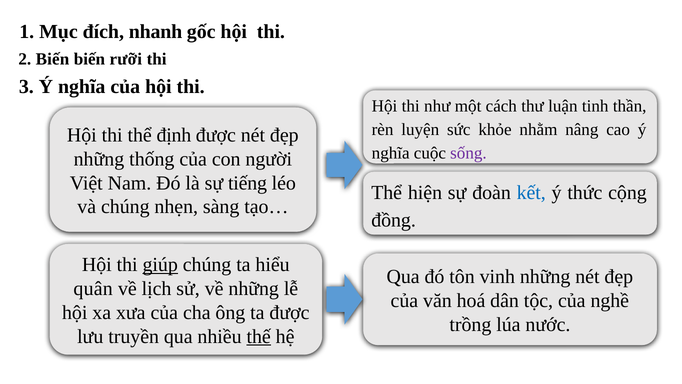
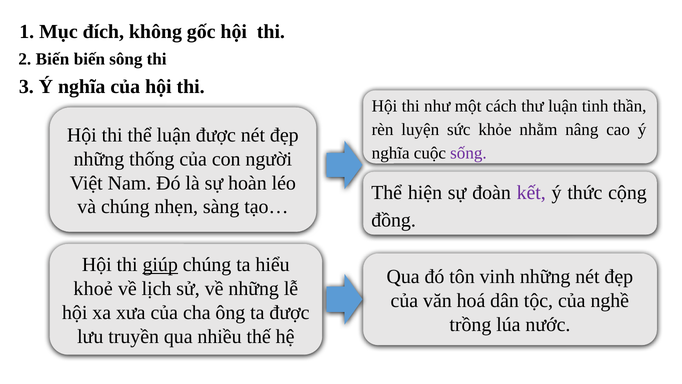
nhanh: nhanh -> không
rưỡi: rưỡi -> sông
thể định: định -> luận
tiếng: tiếng -> hoàn
kết colour: blue -> purple
quân: quân -> khoẻ
thế underline: present -> none
